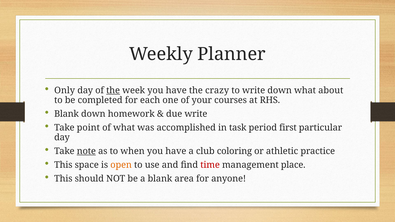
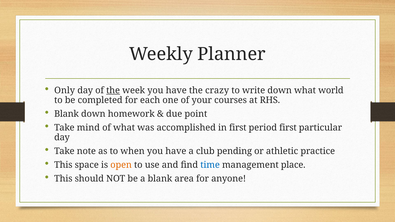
about: about -> world
due write: write -> point
point: point -> mind
in task: task -> first
note underline: present -> none
coloring: coloring -> pending
time colour: red -> blue
